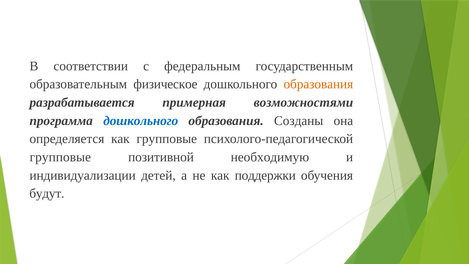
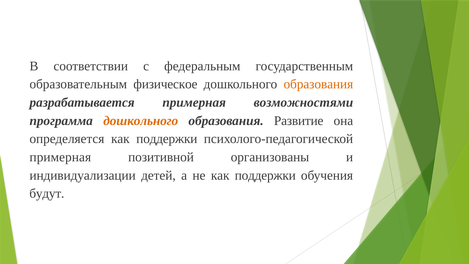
дошкольного at (141, 121) colour: blue -> orange
Созданы: Созданы -> Развитие
определяется как групповые: групповые -> поддержки
групповые at (60, 157): групповые -> примерная
необходимую: необходимую -> организованы
